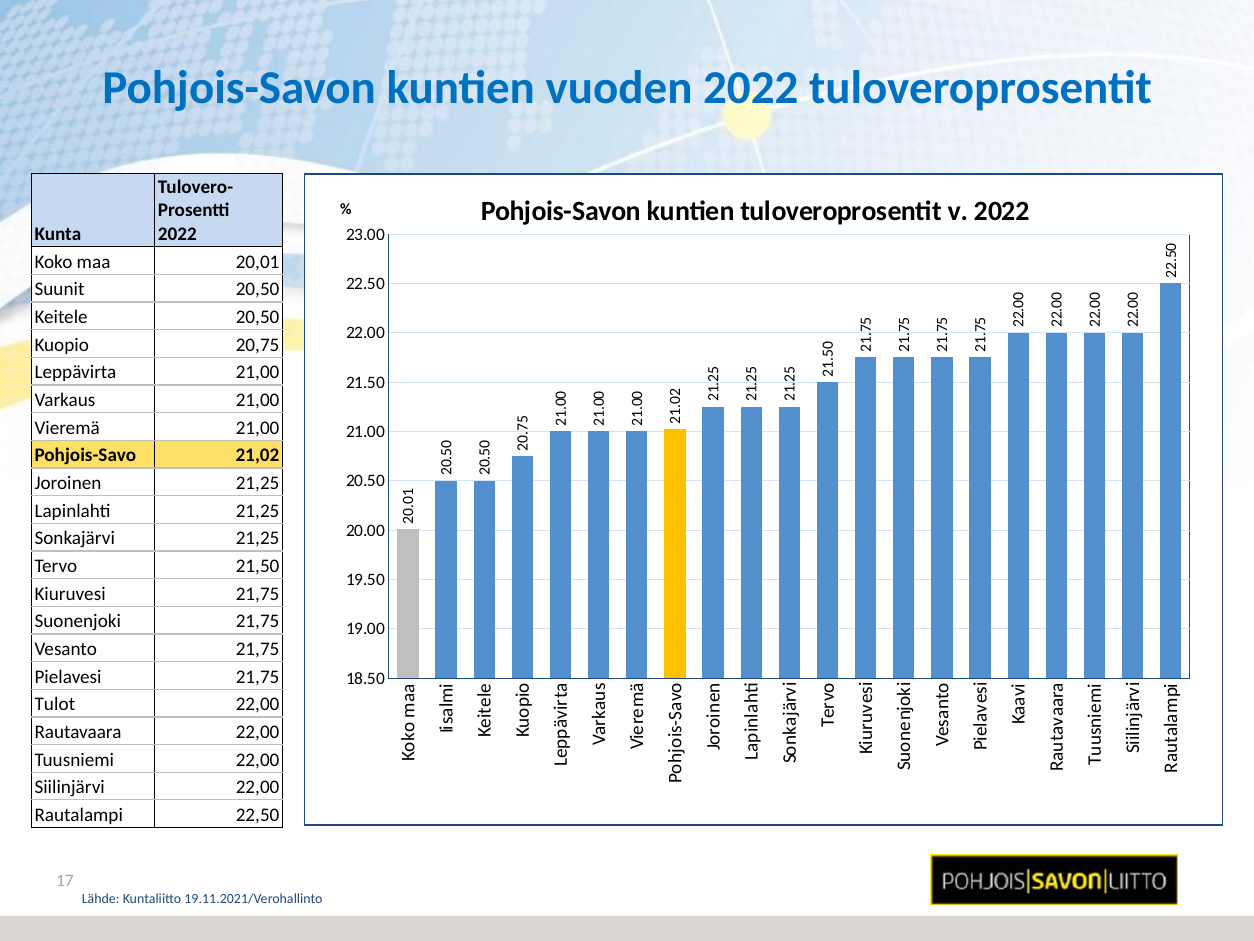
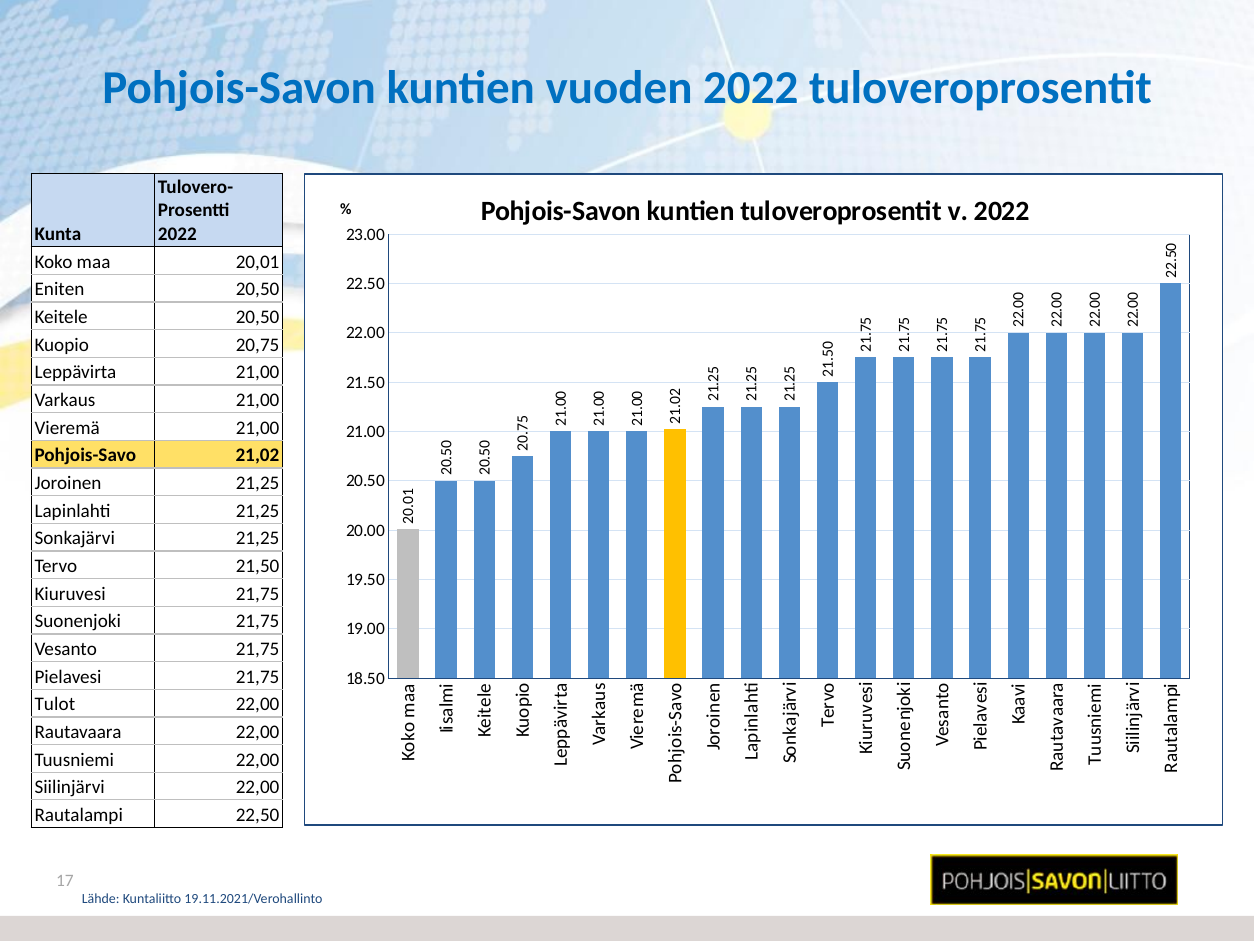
Suunit: Suunit -> Eniten
